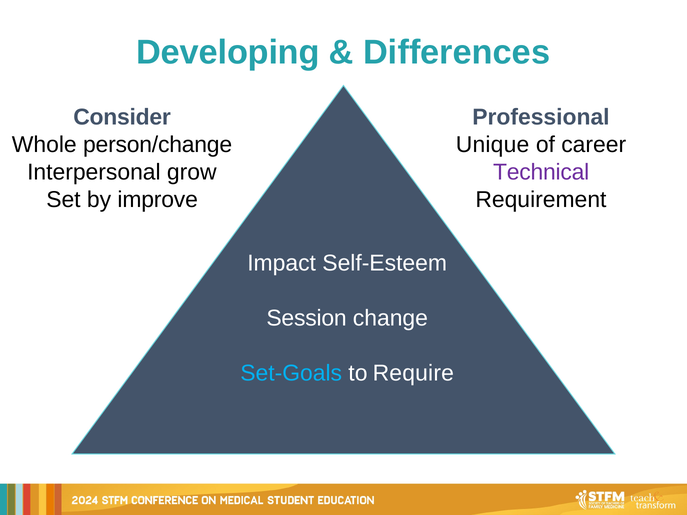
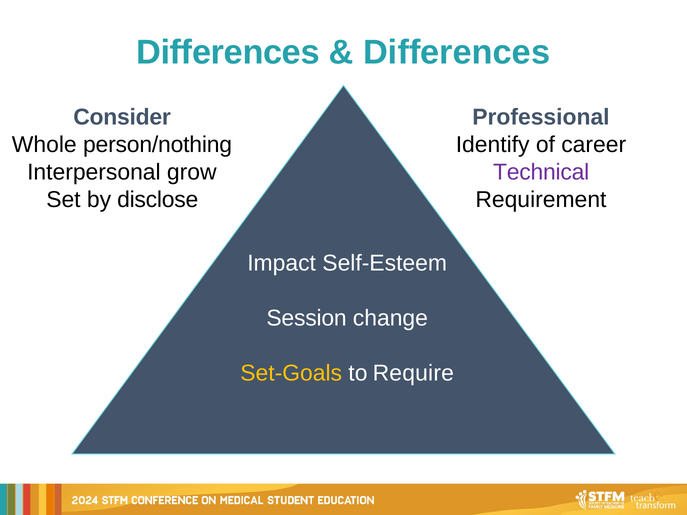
Developing at (228, 52): Developing -> Differences
person/change: person/change -> person/nothing
Unique: Unique -> Identify
improve: improve -> disclose
Set-Goals colour: light blue -> yellow
